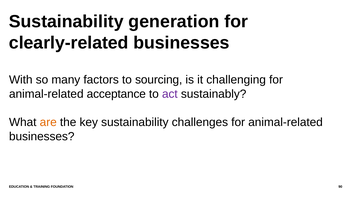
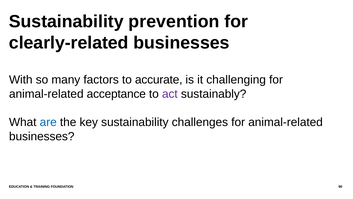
generation: generation -> prevention
sourcing: sourcing -> accurate
are colour: orange -> blue
